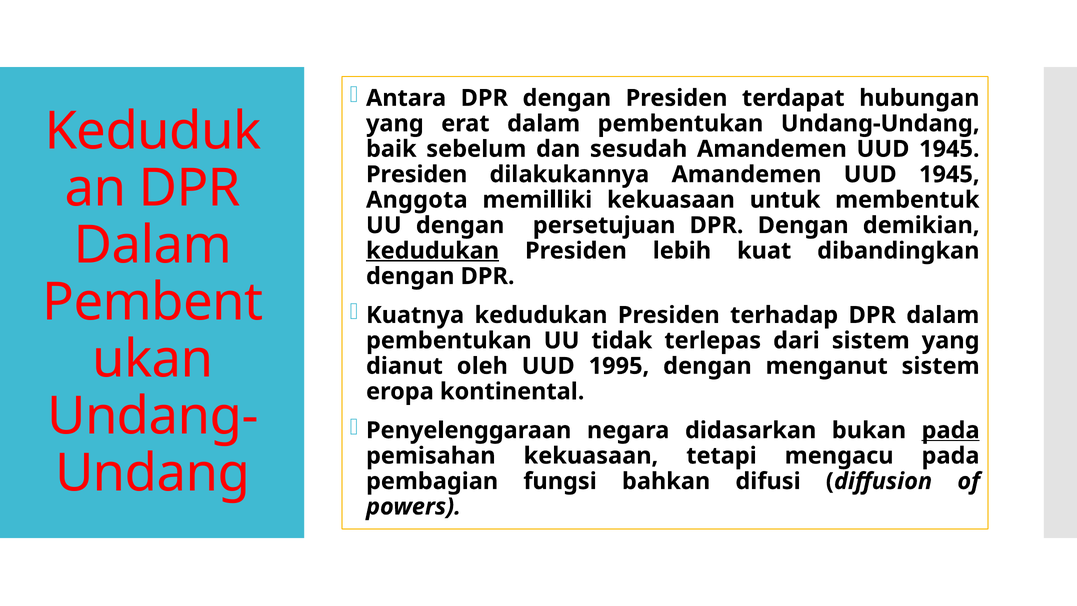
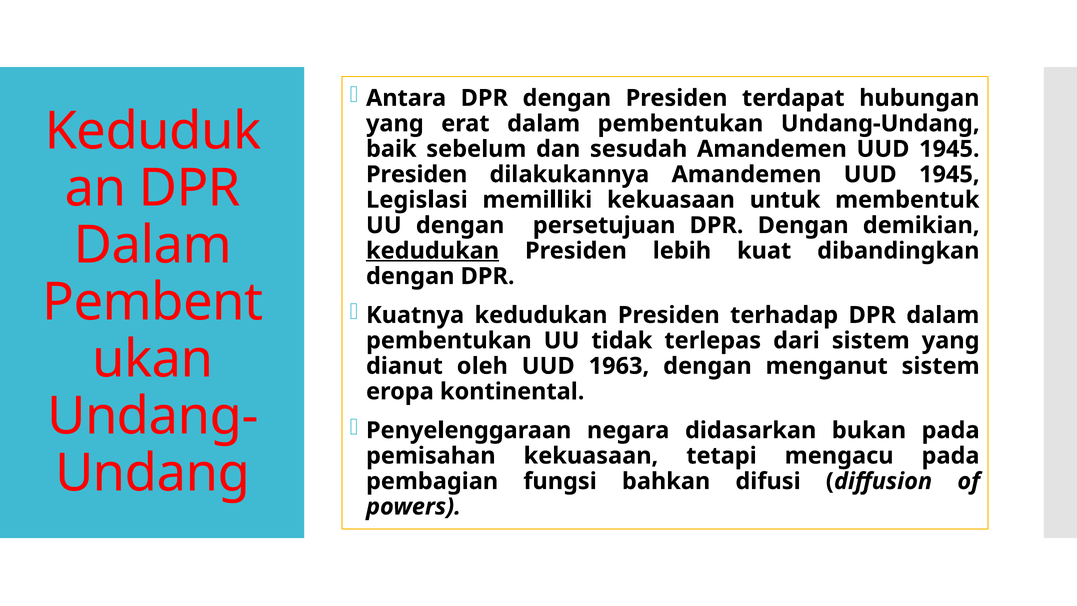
Anggota: Anggota -> Legislasi
1995: 1995 -> 1963
pada at (951, 430) underline: present -> none
